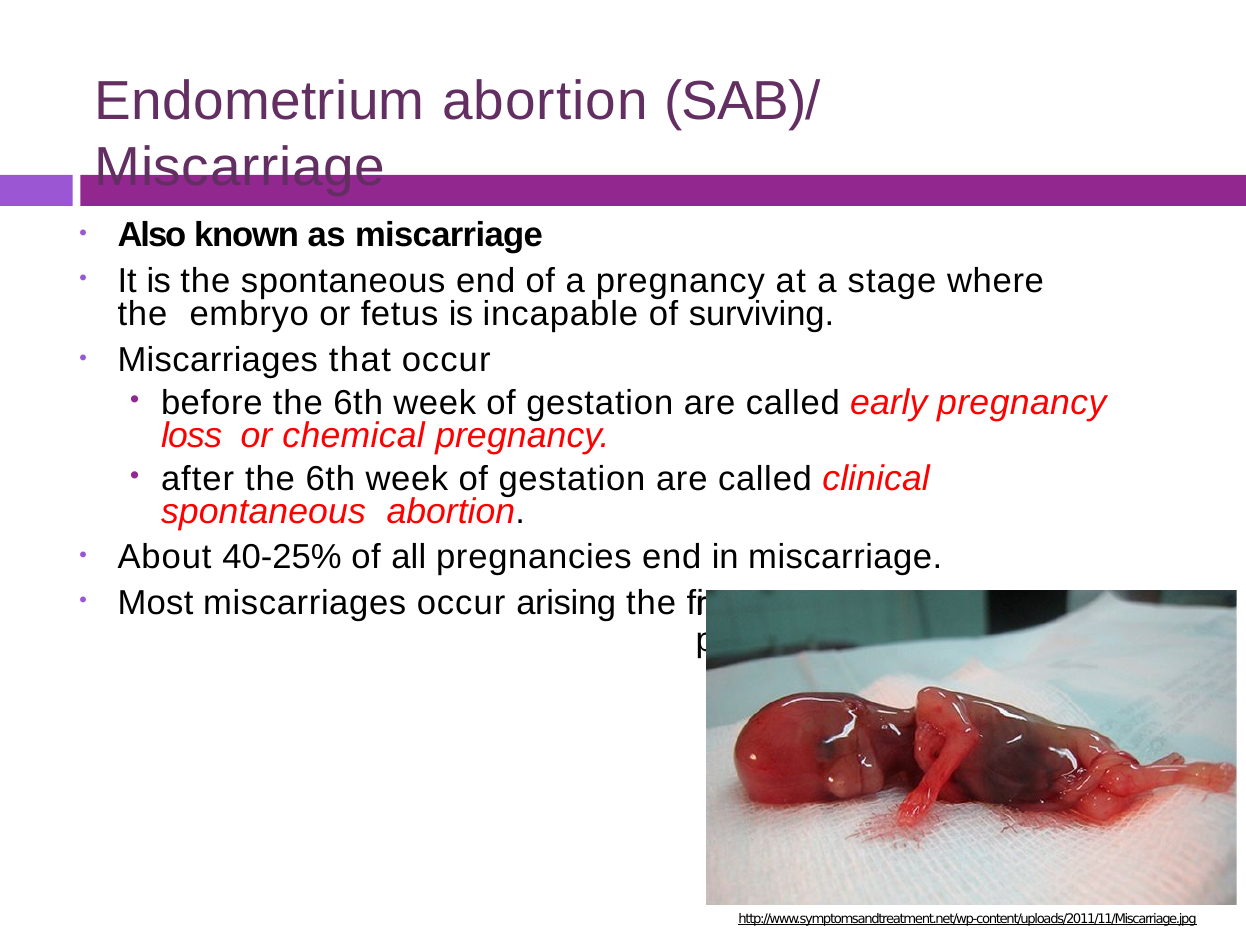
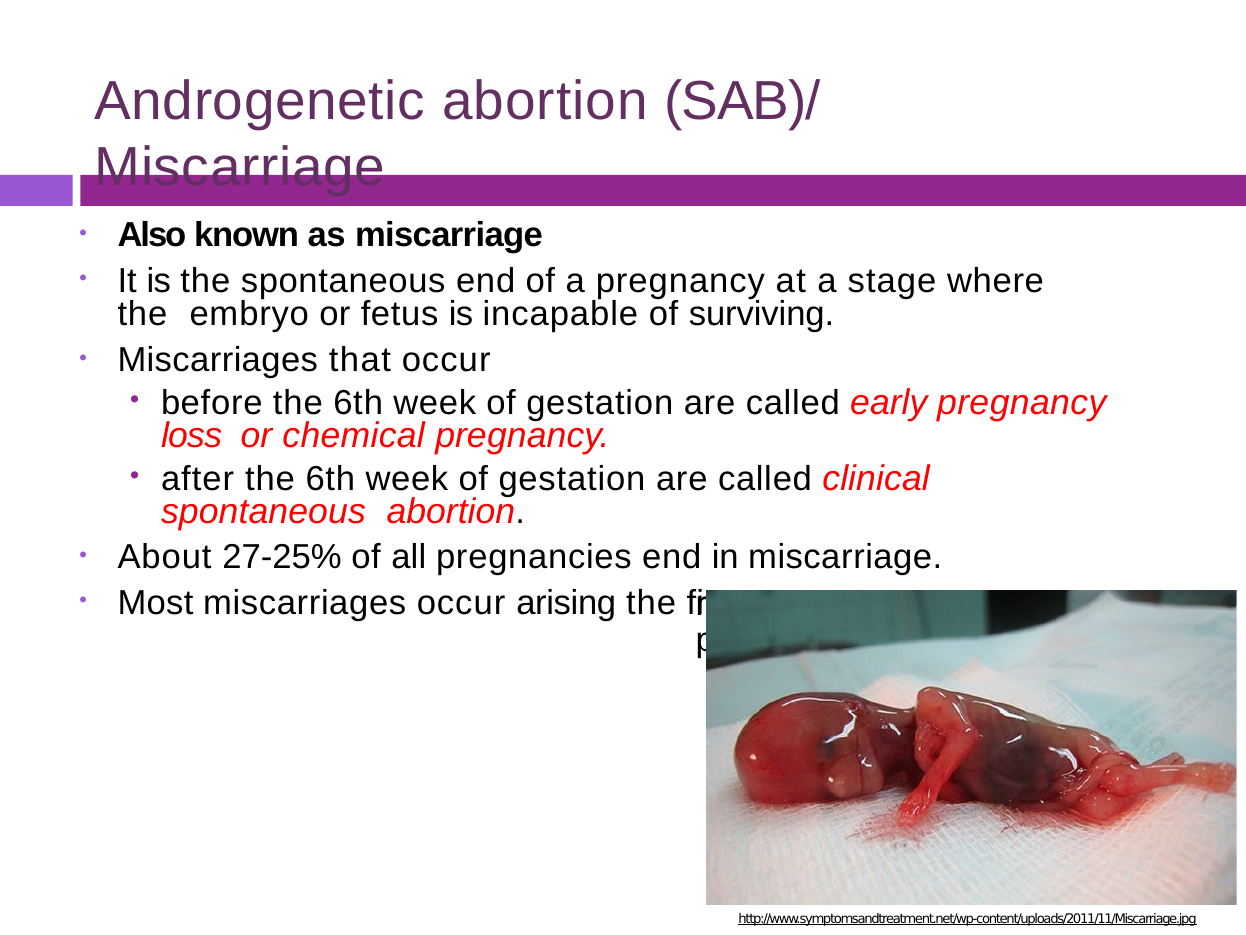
Endometrium: Endometrium -> Androgenetic
40-25%: 40-25% -> 27-25%
